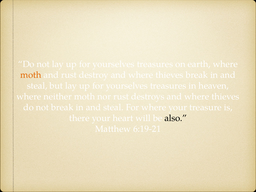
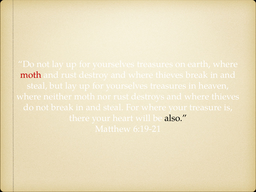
moth at (31, 75) colour: orange -> red
